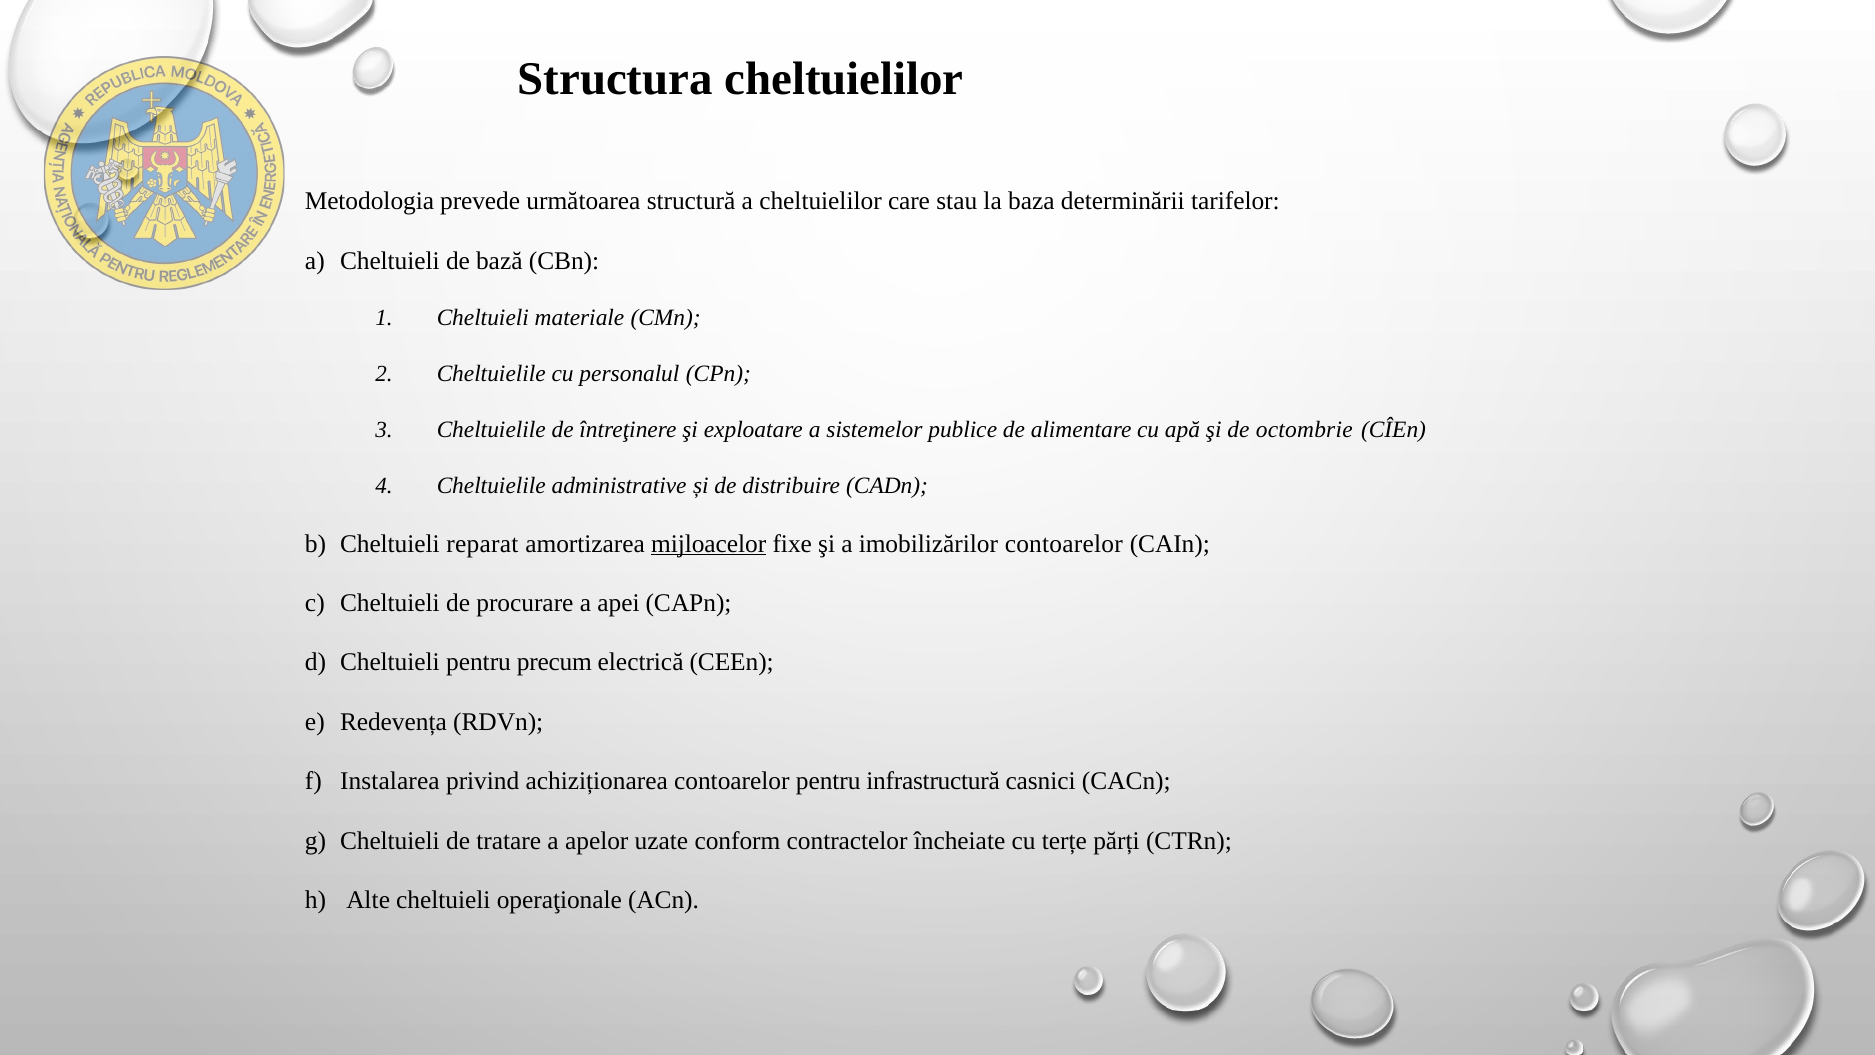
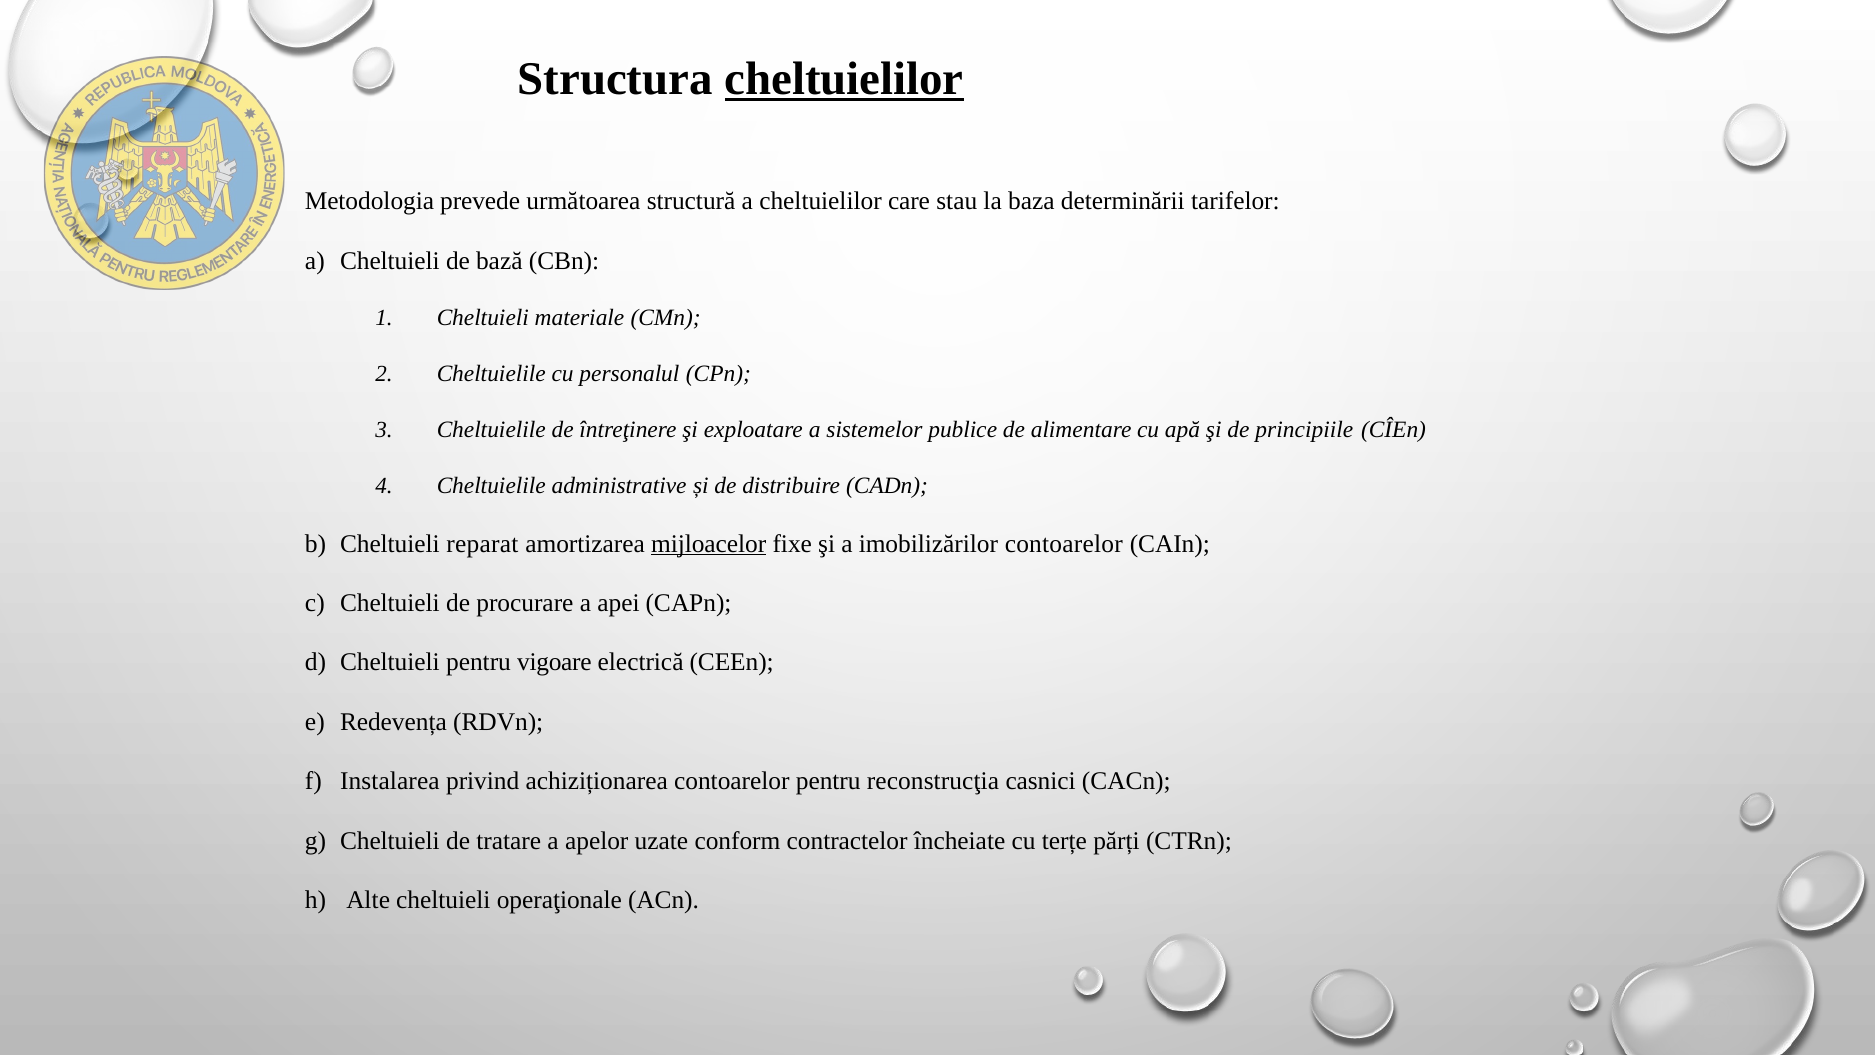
cheltuielilor at (844, 79) underline: none -> present
octombrie: octombrie -> principiile
precum: precum -> vigoare
infrastructură: infrastructură -> reconstrucţia
